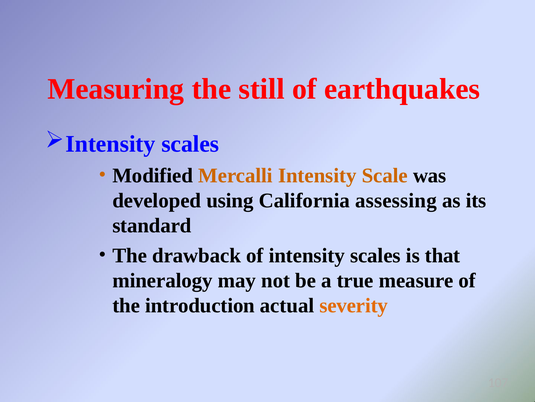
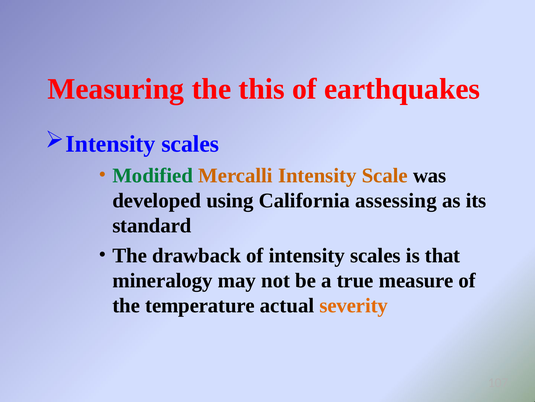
still: still -> this
Modified colour: black -> green
introduction: introduction -> temperature
